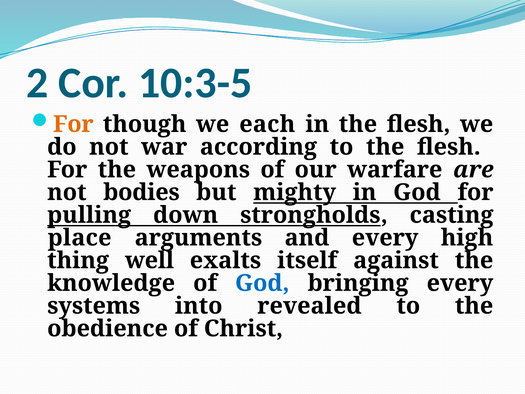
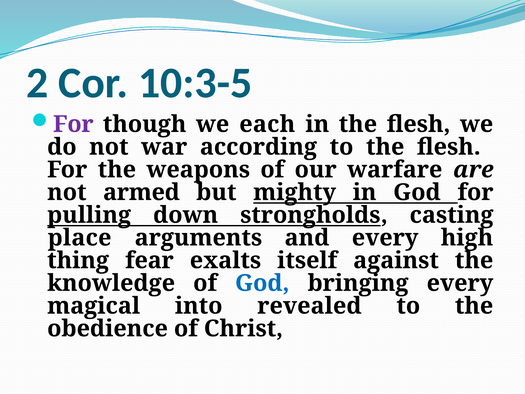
For at (73, 124) colour: orange -> purple
bodies: bodies -> armed
well: well -> fear
systems: systems -> magical
